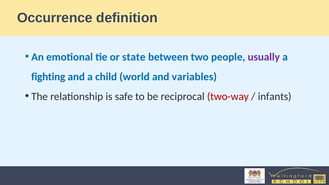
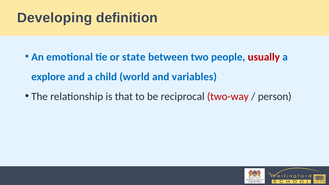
Occurrence: Occurrence -> Developing
usually colour: purple -> red
fighting: fighting -> explore
safe: safe -> that
infants: infants -> person
